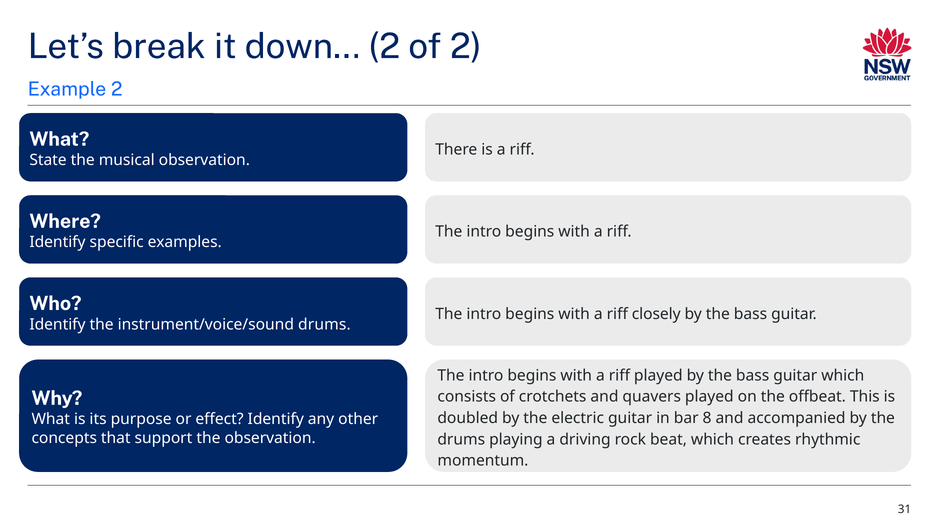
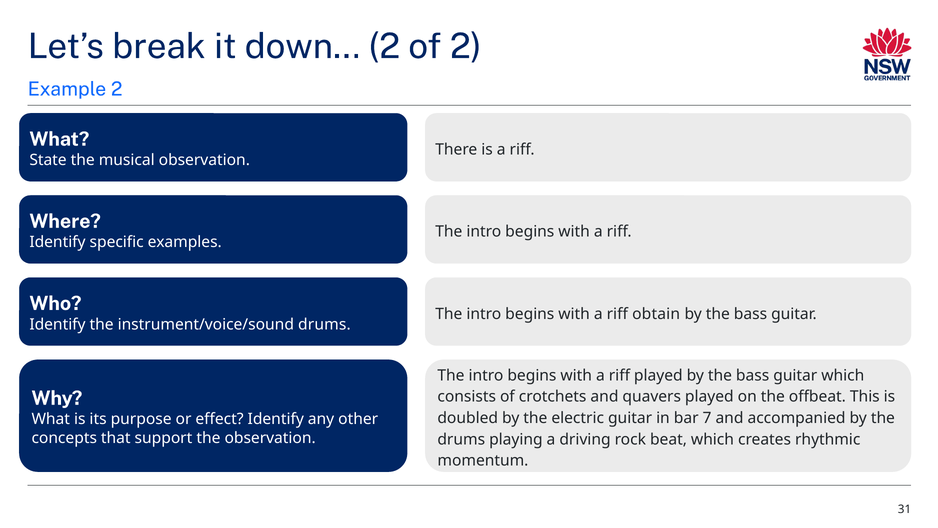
closely: closely -> obtain
8: 8 -> 7
